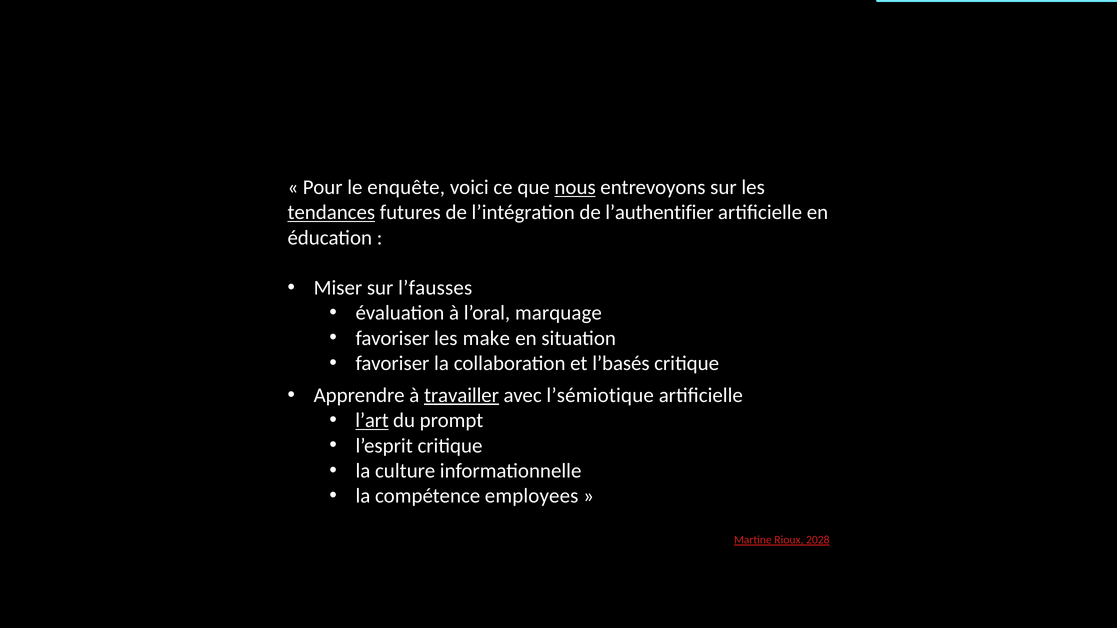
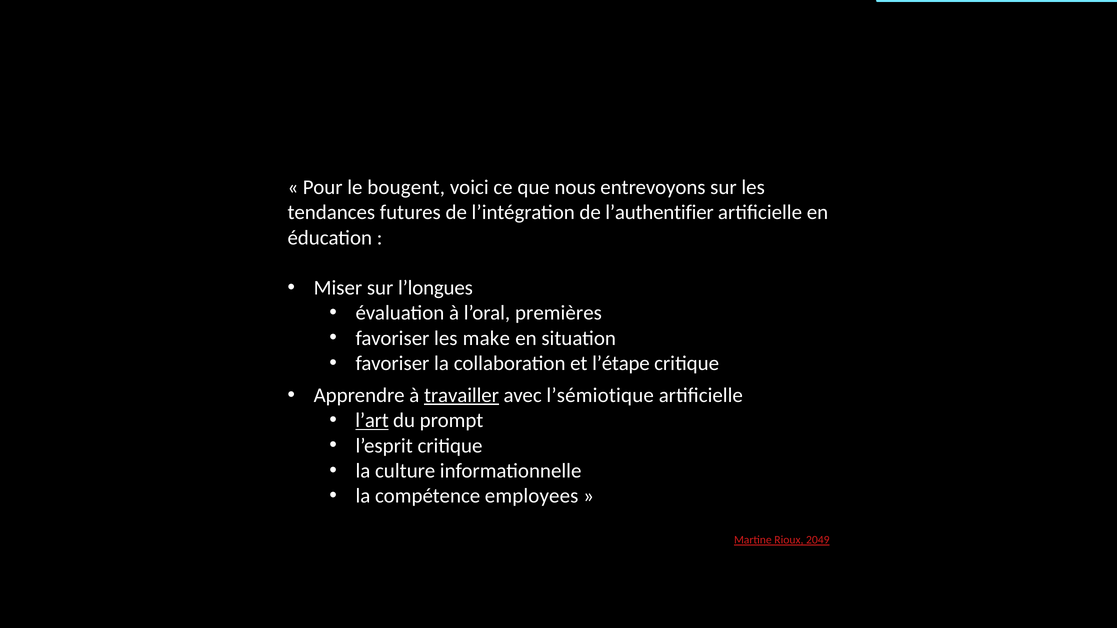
enquête: enquête -> bougent
nous underline: present -> none
tendances underline: present -> none
l’fausses: l’fausses -> l’longues
marquage: marquage -> premières
l’basés: l’basés -> l’étape
2028: 2028 -> 2049
